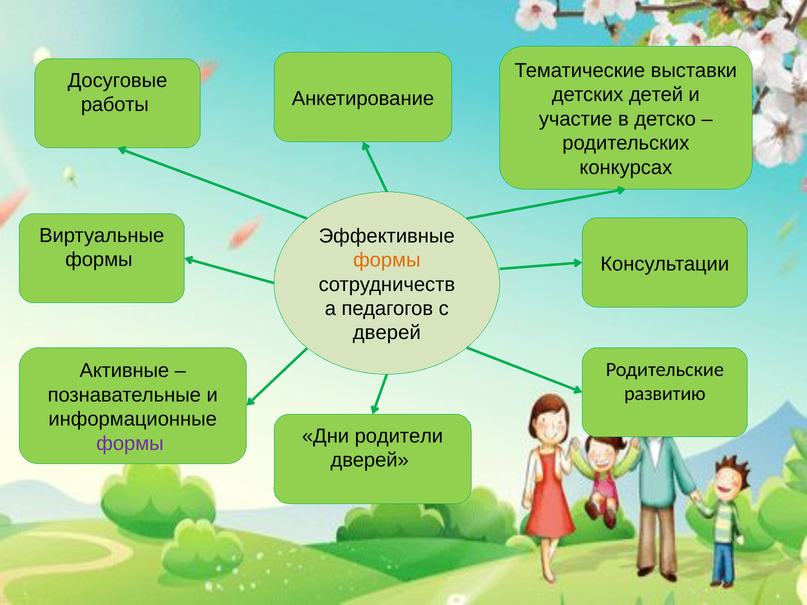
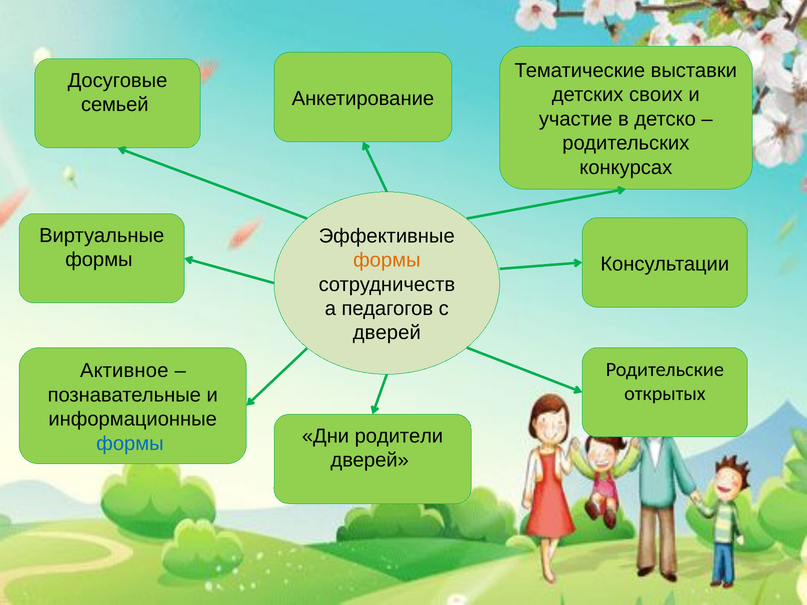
детей: детей -> своих
работы: работы -> семьей
Активные: Активные -> Активное
развитию: развитию -> открытых
формы at (130, 444) colour: purple -> blue
